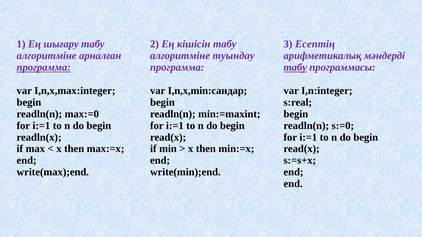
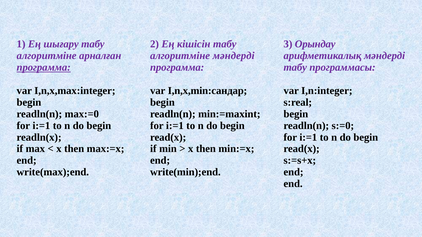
Есептің: Есептің -> Орындау
алгоритміне туындау: туындау -> мәндерді
табу at (295, 67) underline: present -> none
